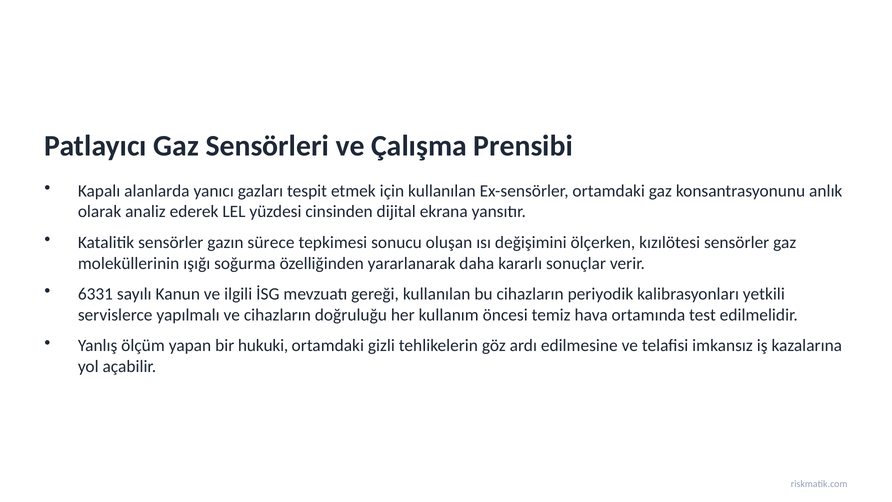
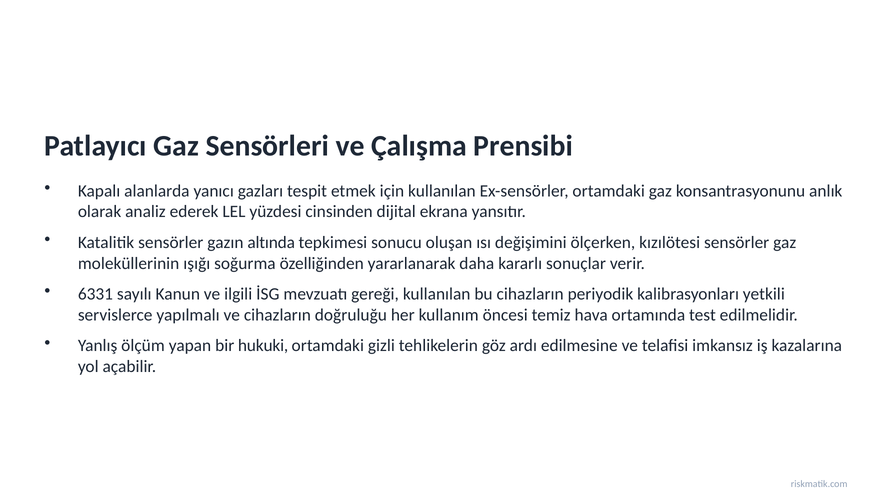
sürece: sürece -> altında
